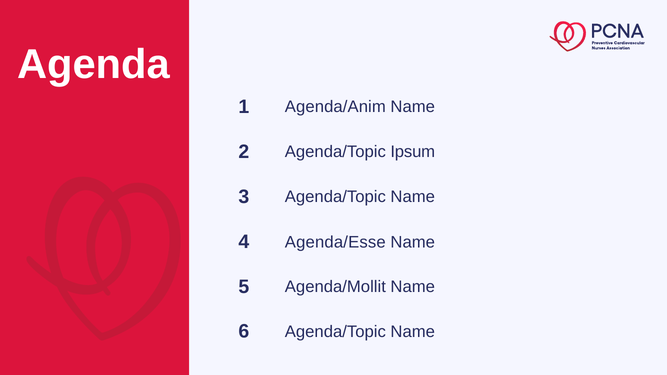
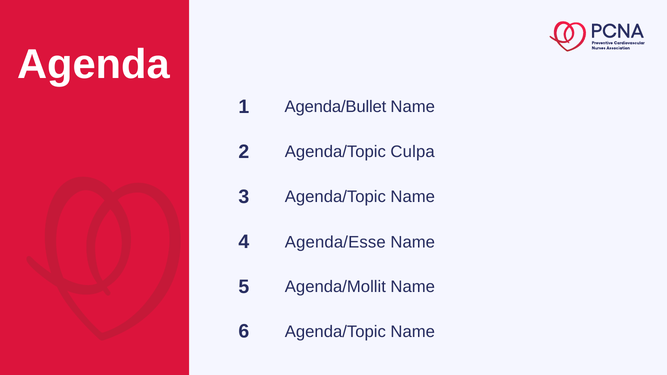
Agenda/Anim: Agenda/Anim -> Agenda/Bullet
Ipsum: Ipsum -> Culpa
